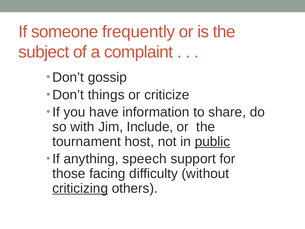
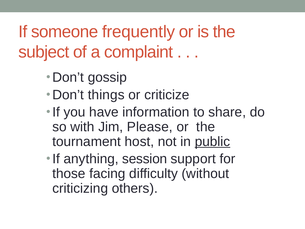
Include: Include -> Please
speech: speech -> session
criticizing underline: present -> none
